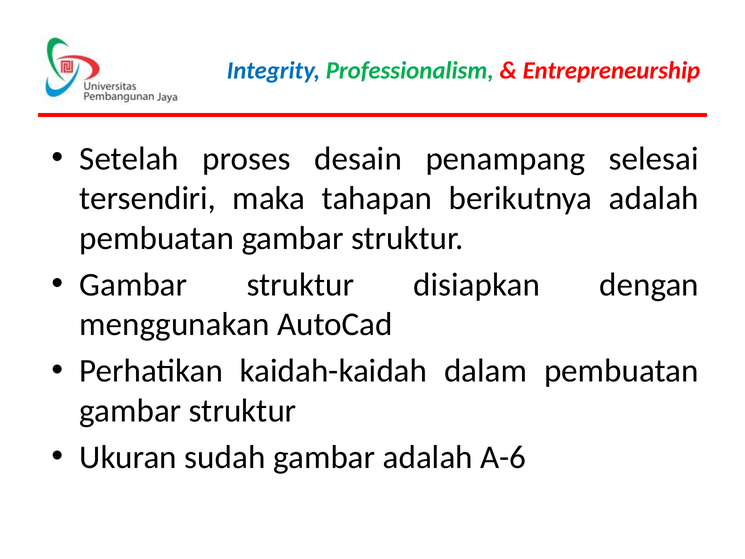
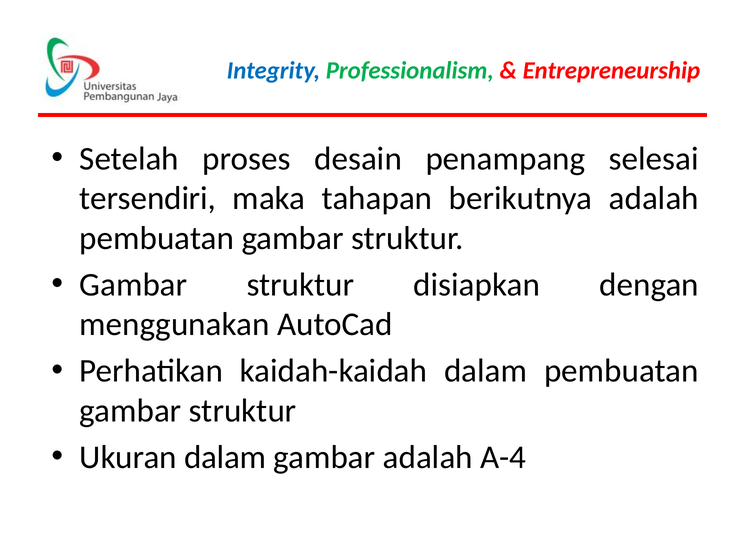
Ukuran sudah: sudah -> dalam
A-6: A-6 -> A-4
